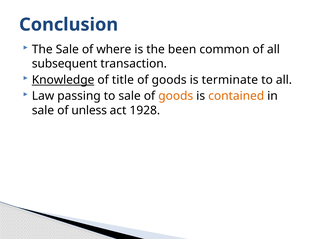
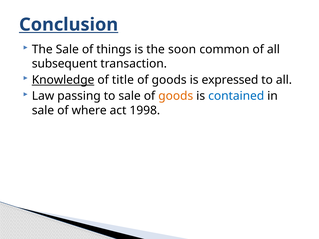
Conclusion underline: none -> present
where: where -> things
been: been -> soon
terminate: terminate -> expressed
contained colour: orange -> blue
unless: unless -> where
1928: 1928 -> 1998
